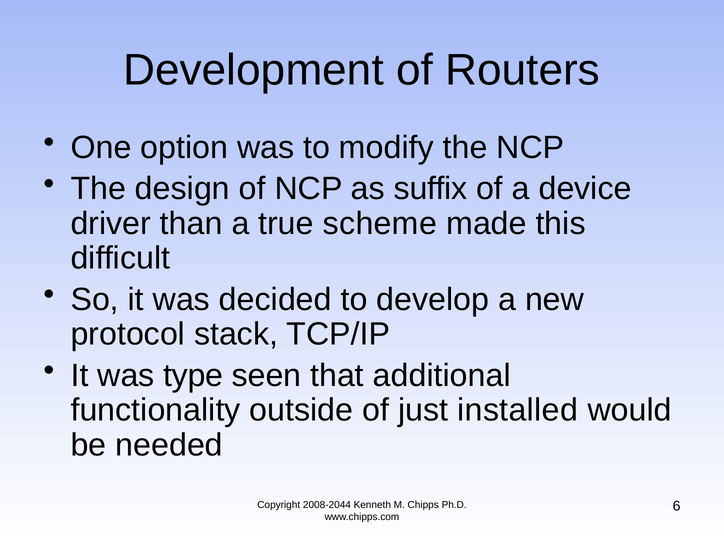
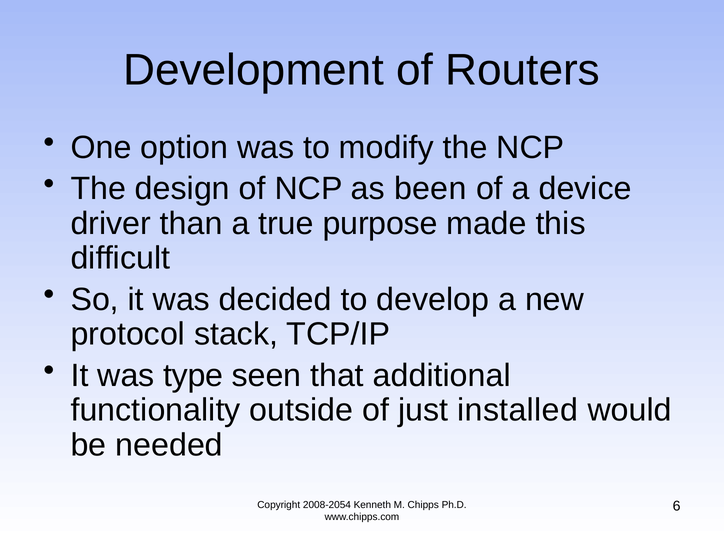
suffix: suffix -> been
scheme: scheme -> purpose
2008-2044: 2008-2044 -> 2008-2054
